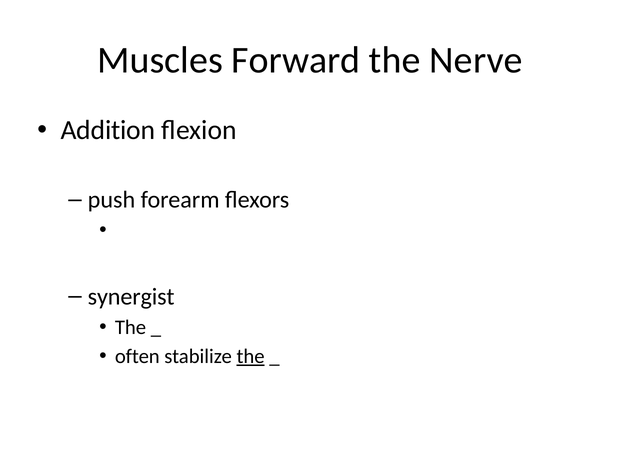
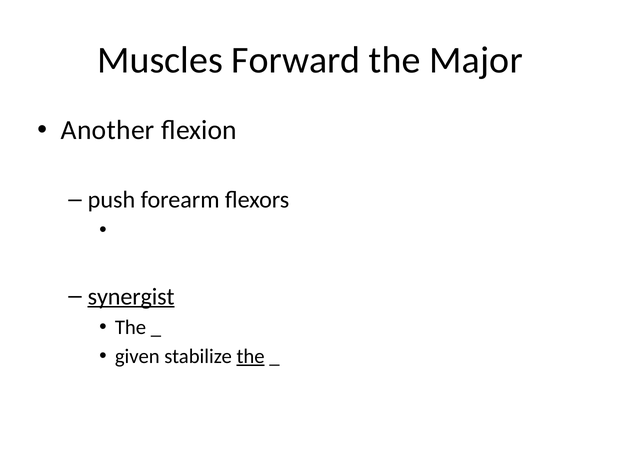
Nerve: Nerve -> Major
Addition: Addition -> Another
synergist underline: none -> present
often: often -> given
